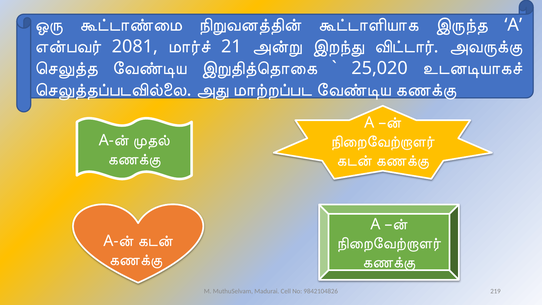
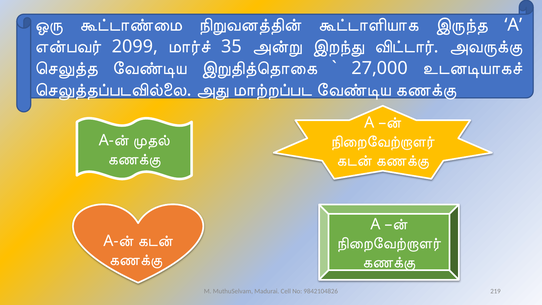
2081: 2081 -> 2099
21: 21 -> 35
25,020: 25,020 -> 27,000
